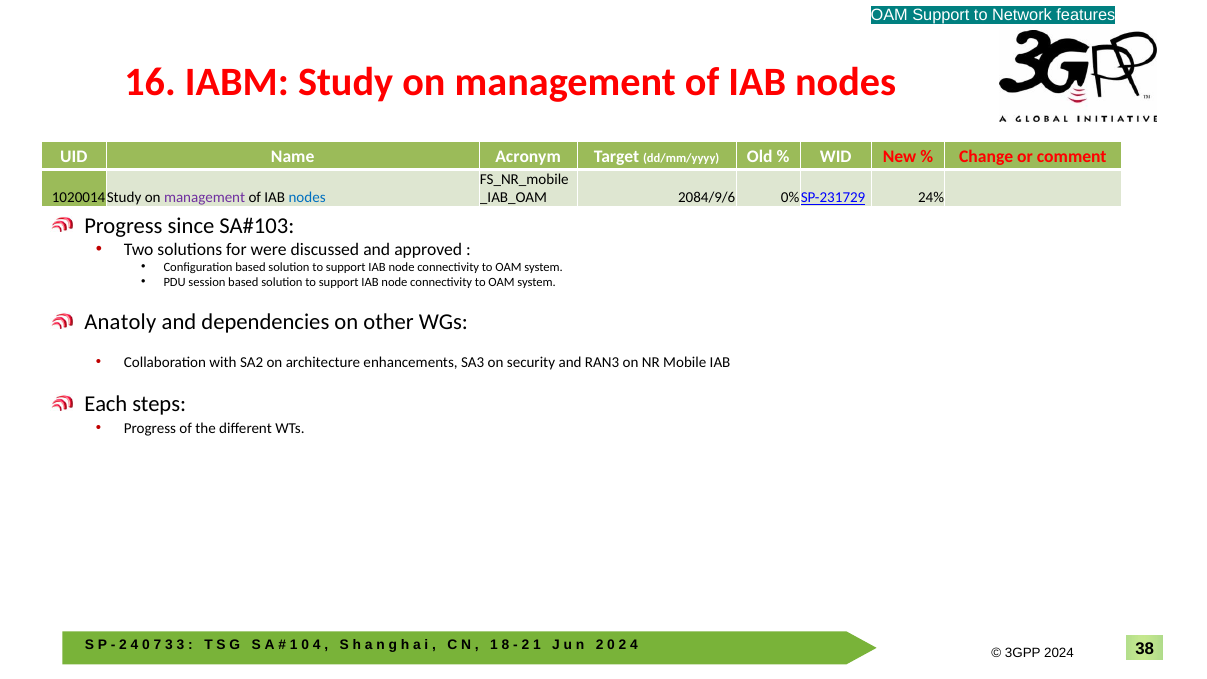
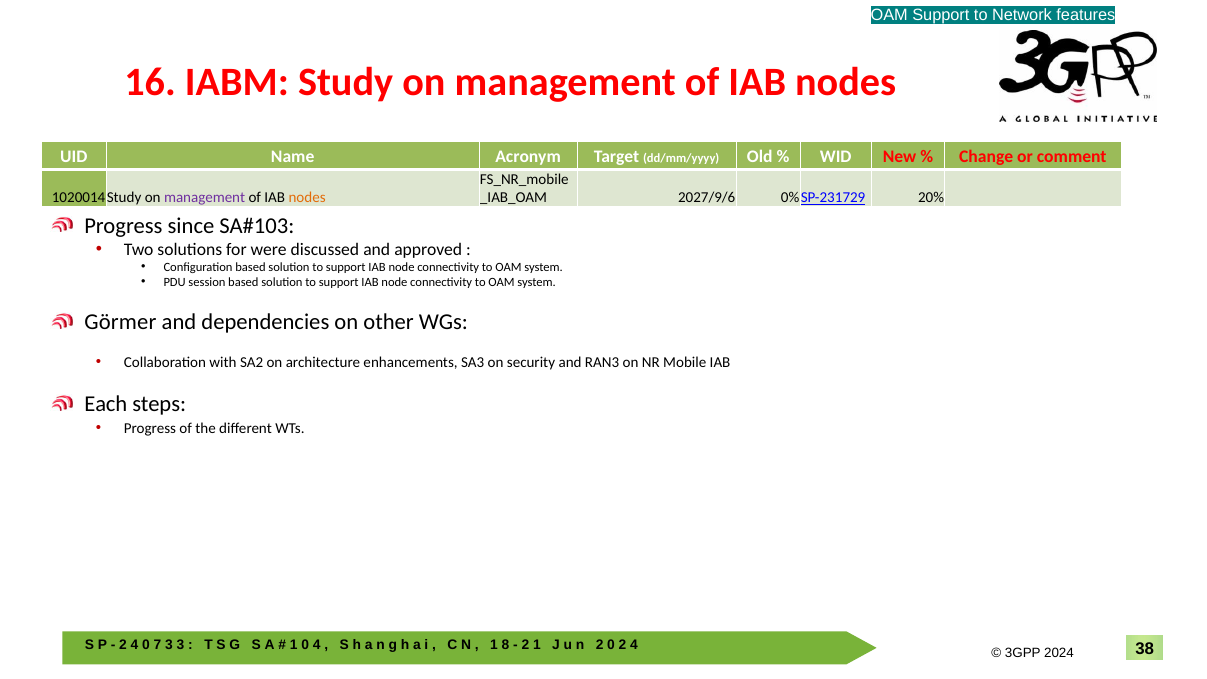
nodes at (307, 198) colour: blue -> orange
2084/9/6: 2084/9/6 -> 2027/9/6
24%: 24% -> 20%
Anatoly: Anatoly -> Görmer
